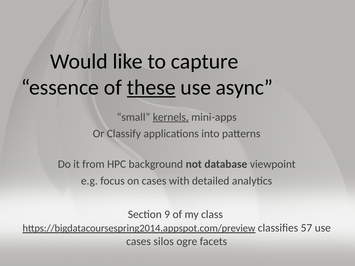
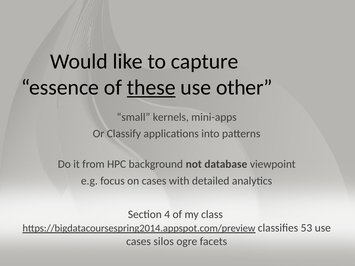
async: async -> other
kernels underline: present -> none
9: 9 -> 4
57: 57 -> 53
